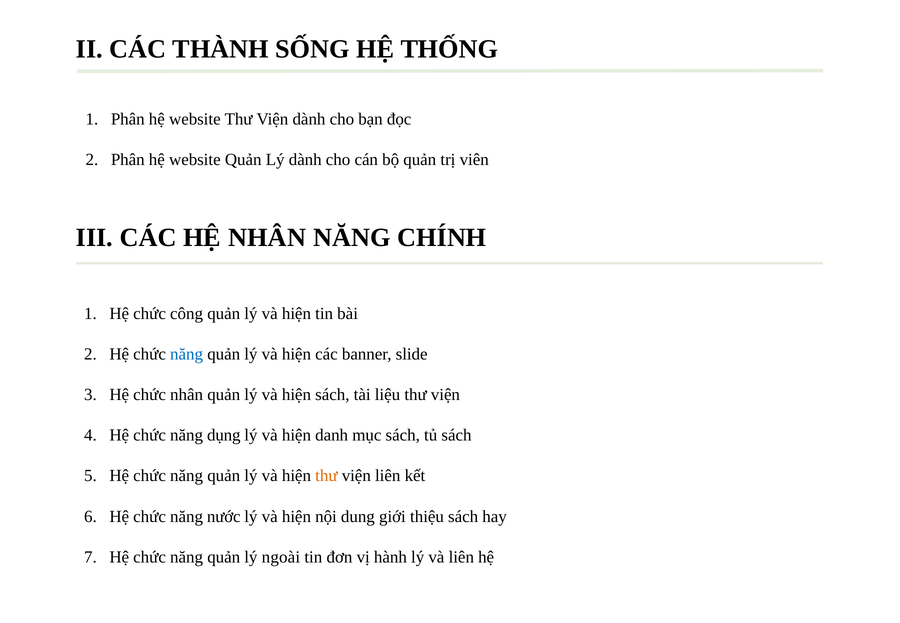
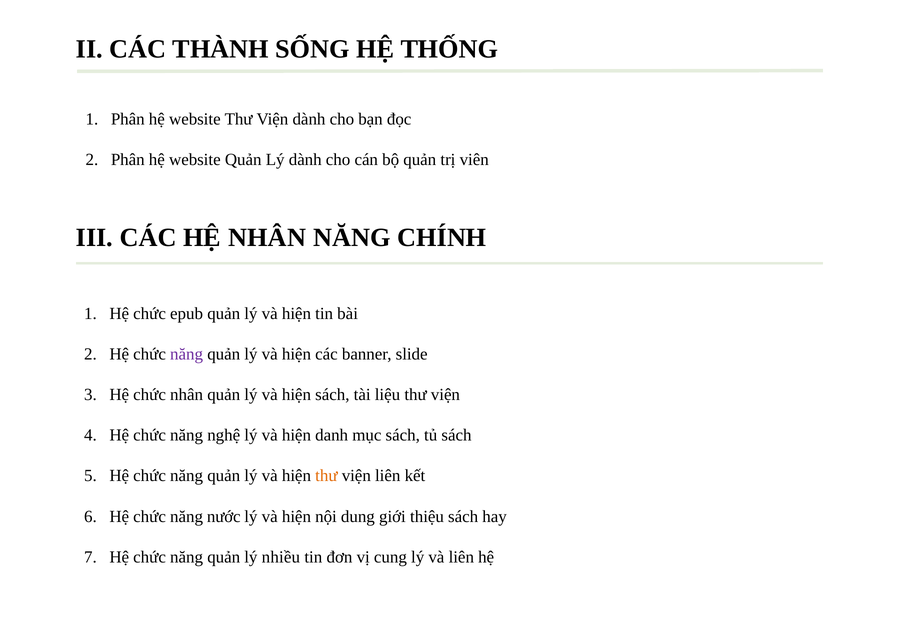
công: công -> epub
năng at (187, 354) colour: blue -> purple
dụng: dụng -> nghệ
ngoài: ngoài -> nhiều
hành: hành -> cung
